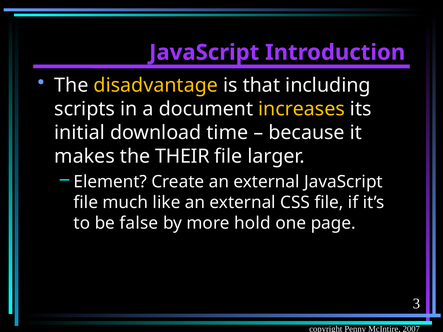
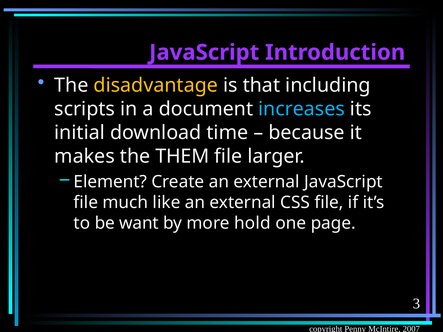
increases colour: yellow -> light blue
THEIR: THEIR -> THEM
false: false -> want
